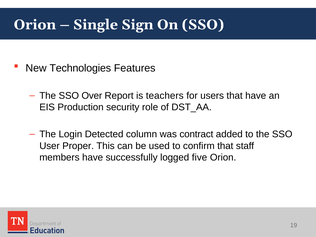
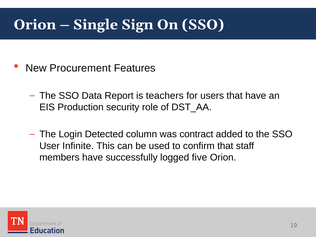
Technologies: Technologies -> Procurement
Over: Over -> Data
Proper: Proper -> Infinite
